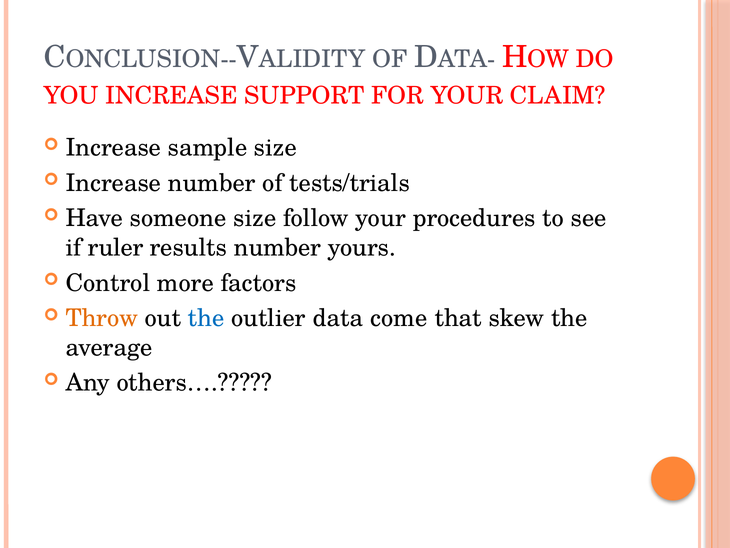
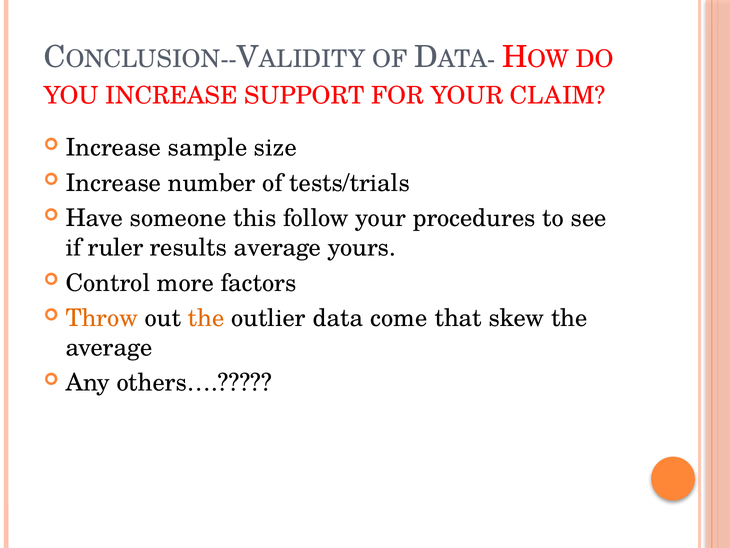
someone size: size -> this
results number: number -> average
the at (206, 318) colour: blue -> orange
